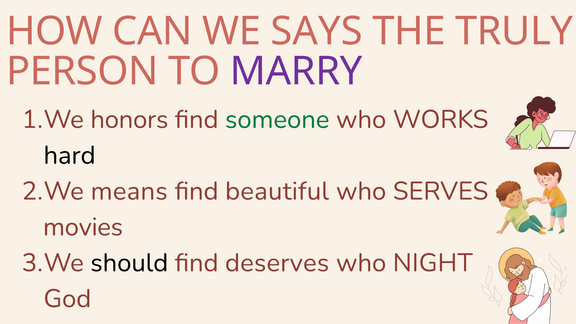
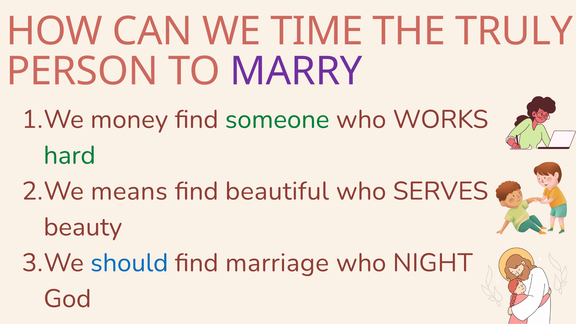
SAYS: SAYS -> TIME
honors: honors -> money
hard colour: black -> green
movies: movies -> beauty
should colour: black -> blue
deserves: deserves -> marriage
